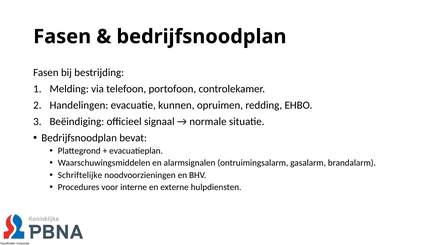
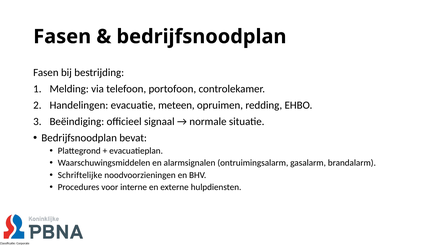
kunnen: kunnen -> meteen
